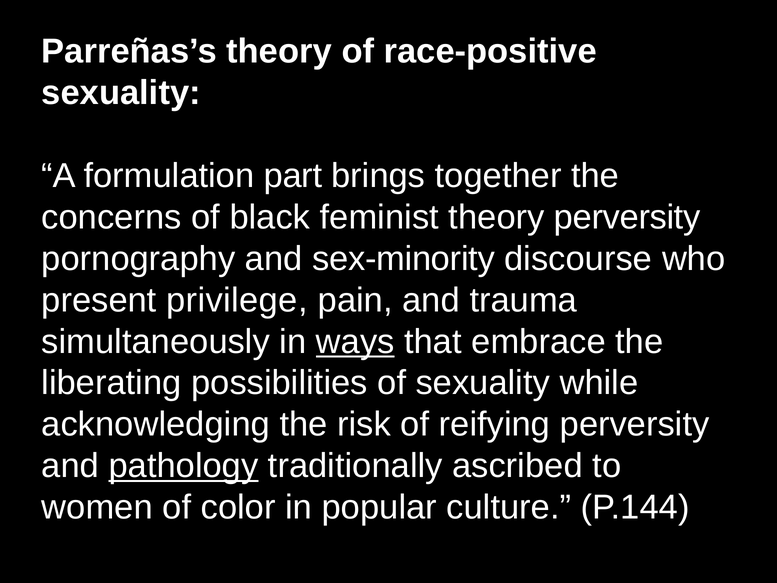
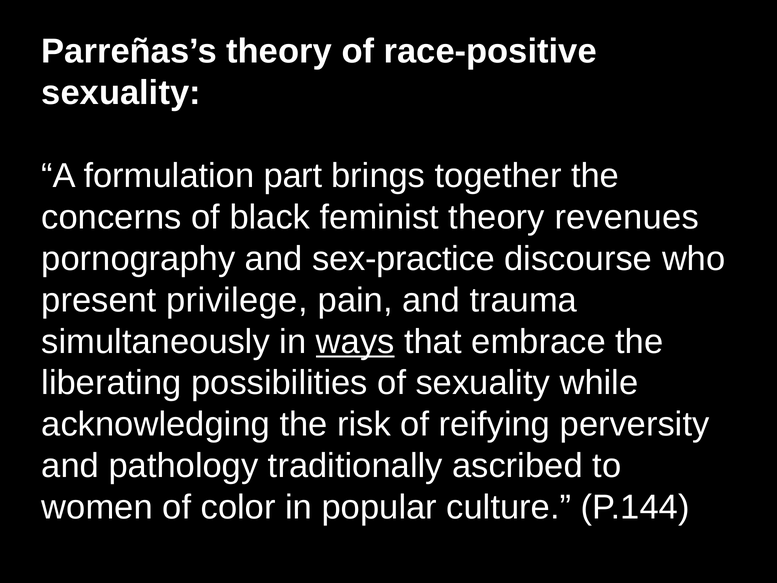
theory perversity: perversity -> revenues
sex-minority: sex-minority -> sex-practice
pathology underline: present -> none
